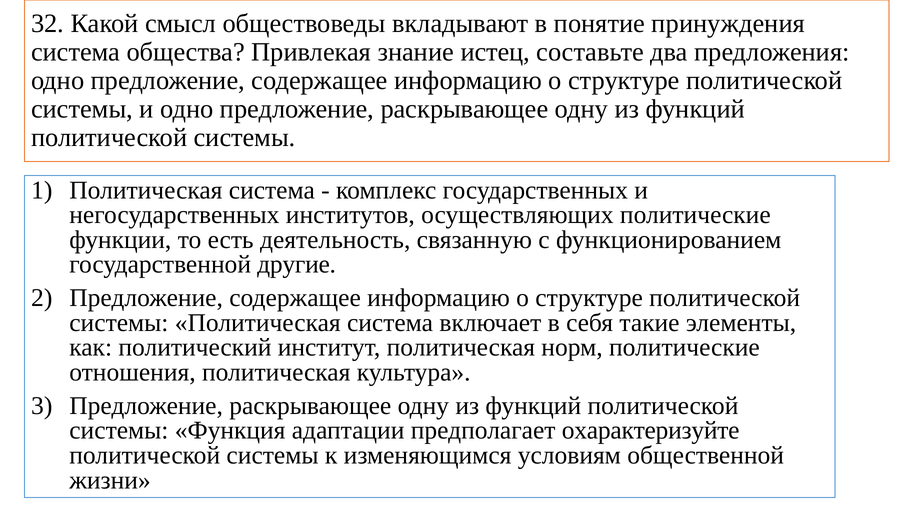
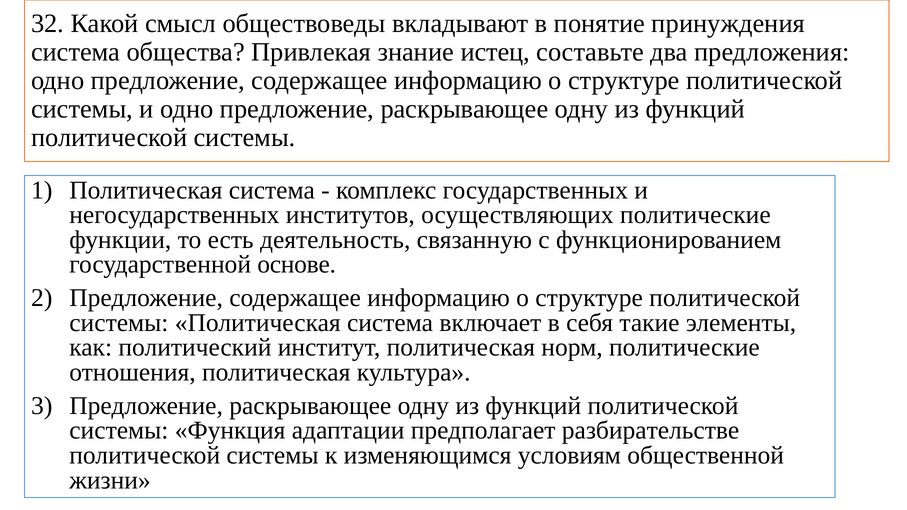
другие: другие -> основе
охарактеризуйте: охарактеризуйте -> разбирательстве
